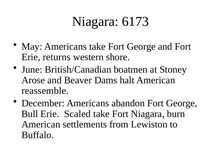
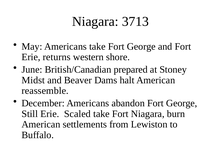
6173: 6173 -> 3713
boatmen: boatmen -> prepared
Arose: Arose -> Midst
Bull: Bull -> Still
